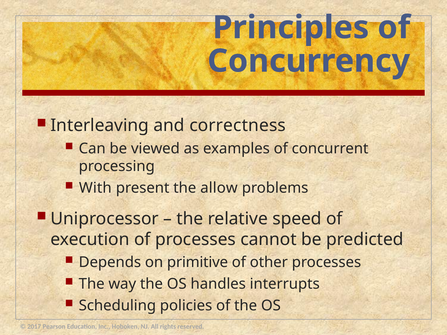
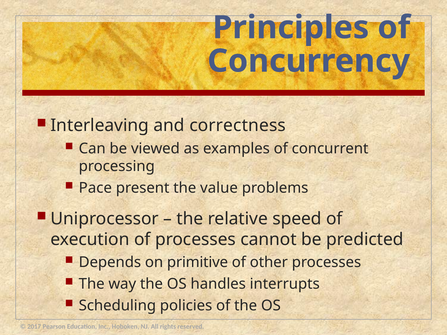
With: With -> Pace
allow: allow -> value
